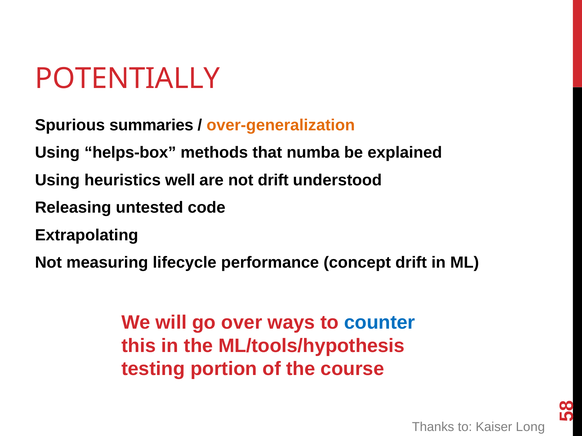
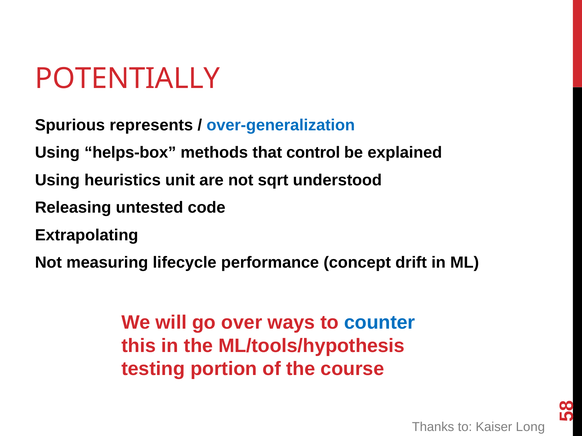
summaries: summaries -> represents
over-generalization colour: orange -> blue
numba: numba -> control
well: well -> unit
not drift: drift -> sqrt
